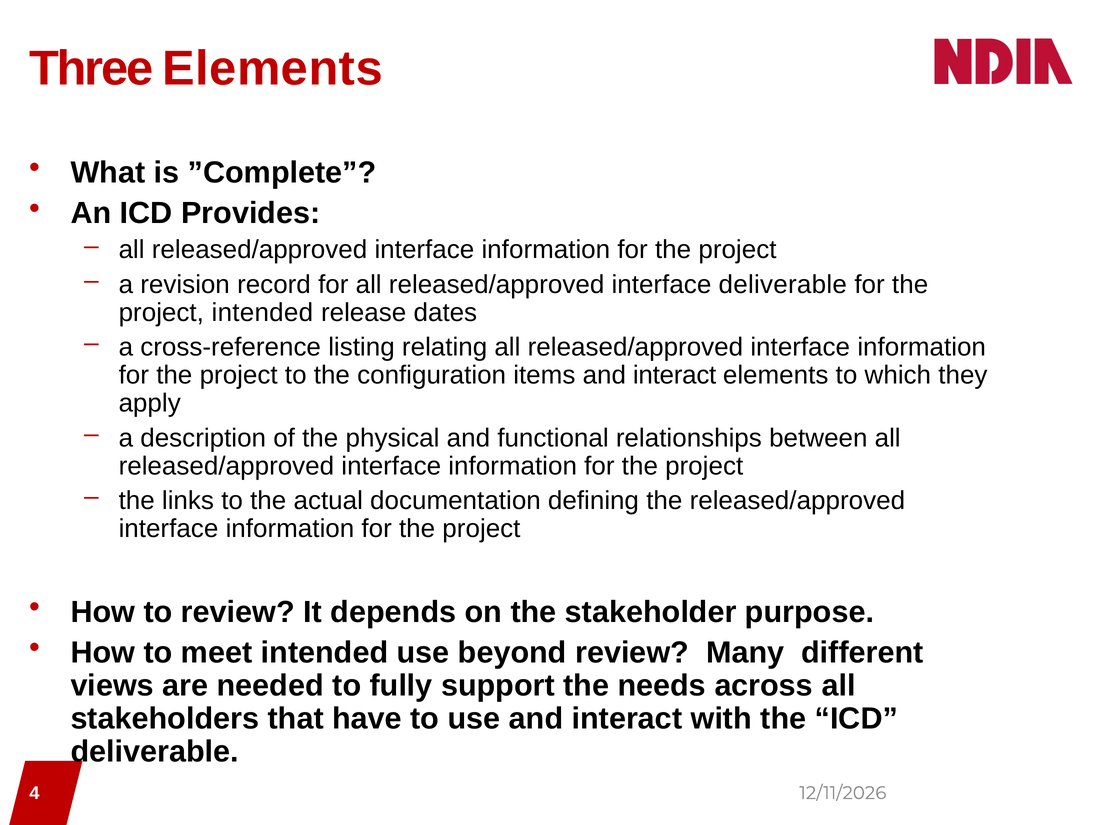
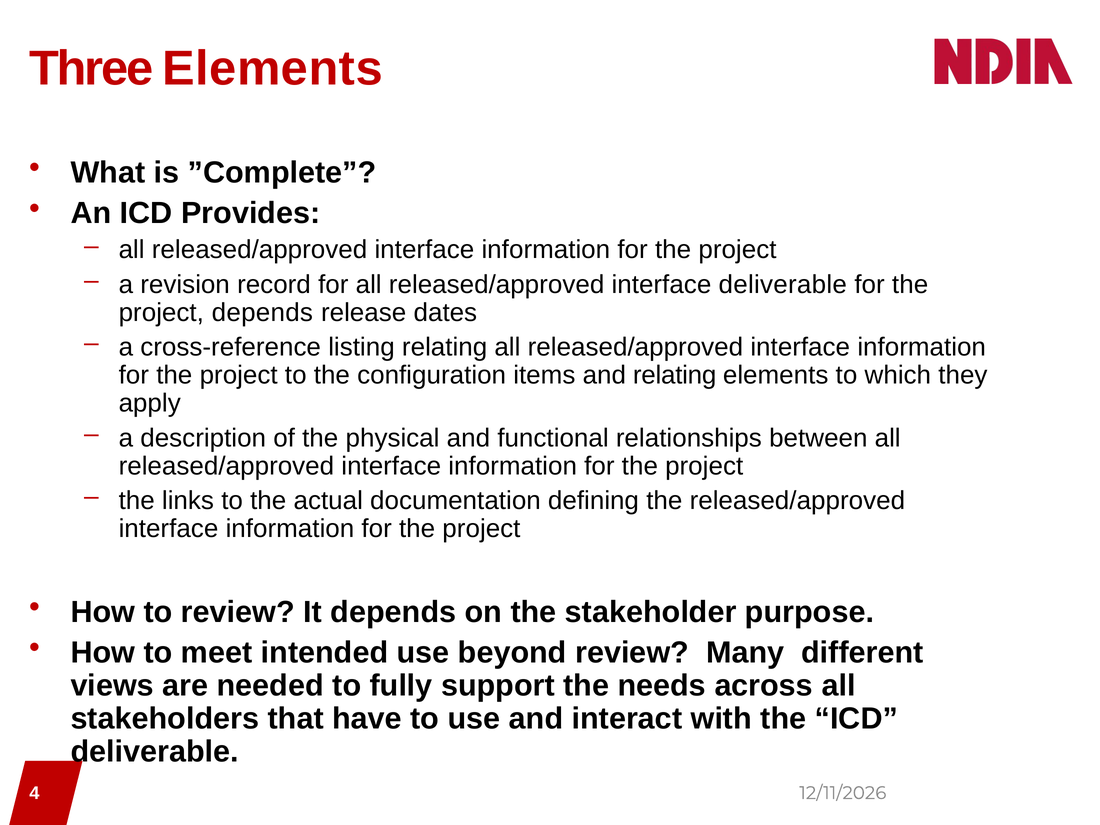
project intended: intended -> depends
items and interact: interact -> relating
